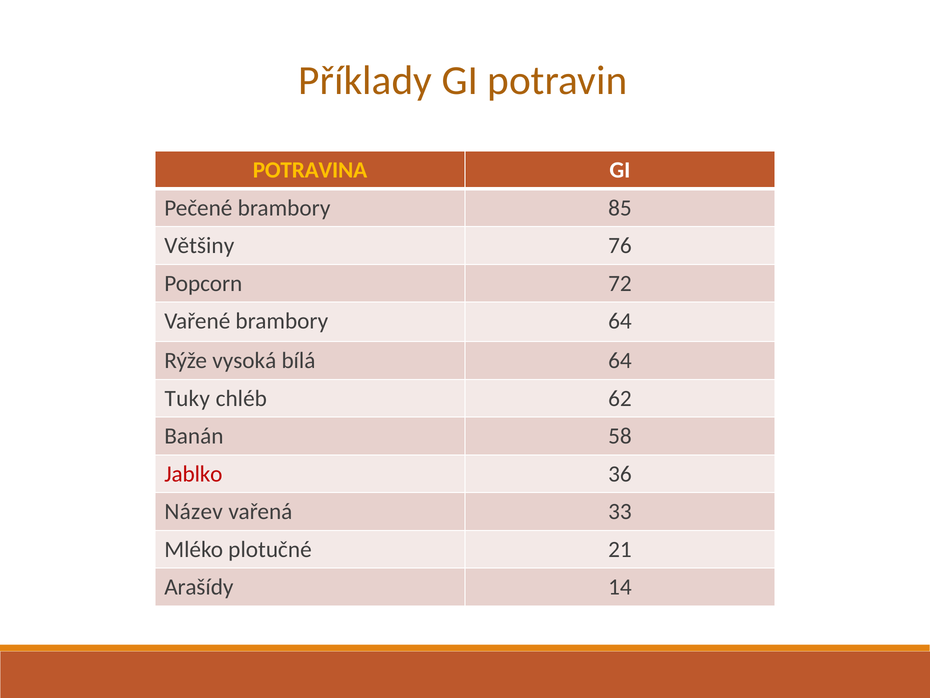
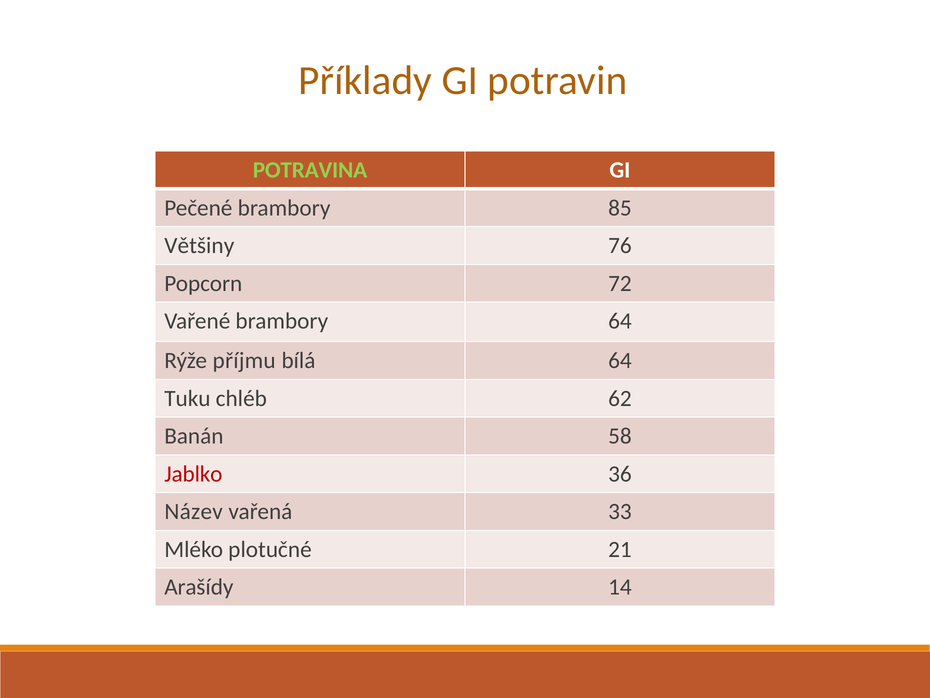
POTRAVINA colour: yellow -> light green
vysoká: vysoká -> příjmu
Tuky: Tuky -> Tuku
